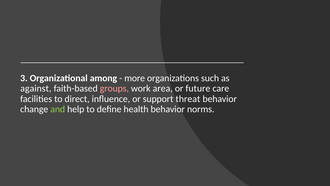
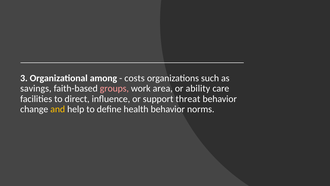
more: more -> costs
against: against -> savings
future: future -> ability
and colour: light green -> yellow
